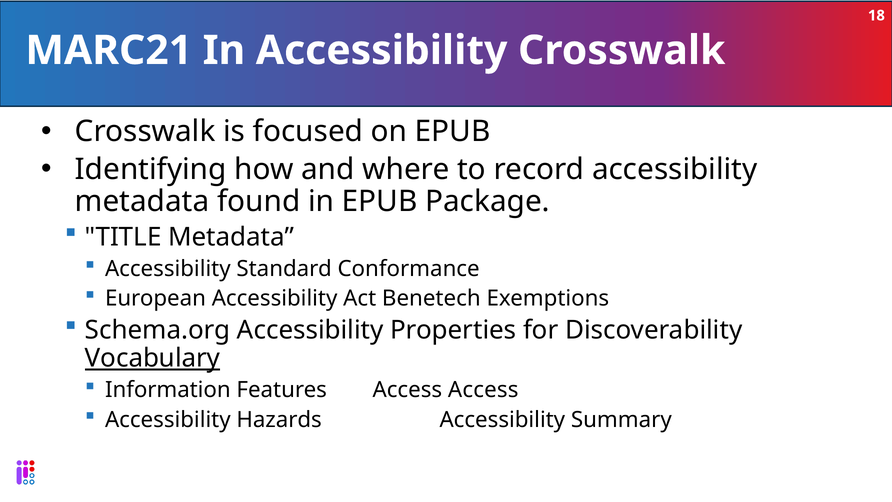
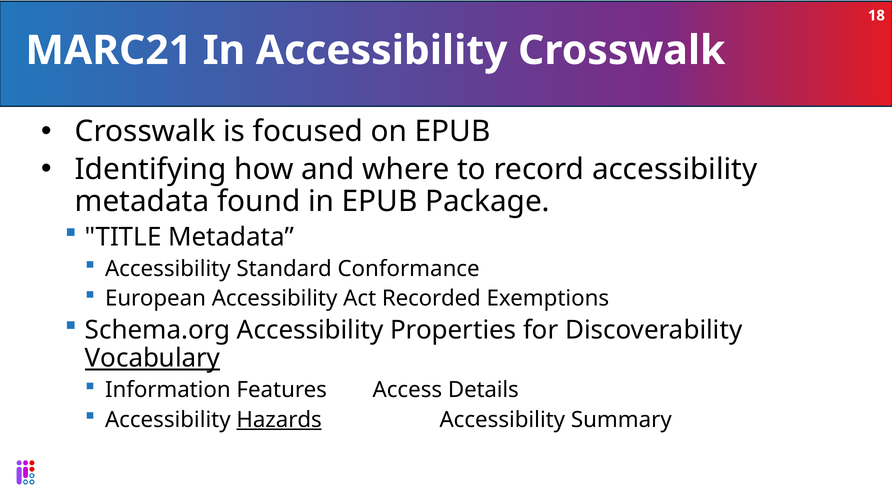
Benetech: Benetech -> Recorded
Access Access: Access -> Details
Hazards underline: none -> present
